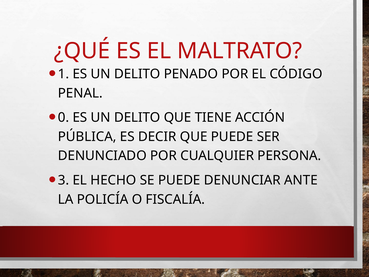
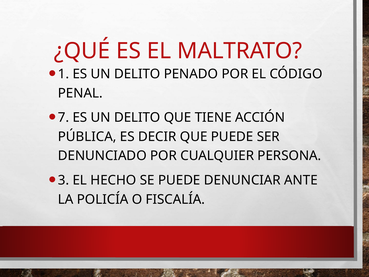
0: 0 -> 7
